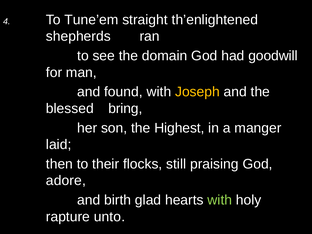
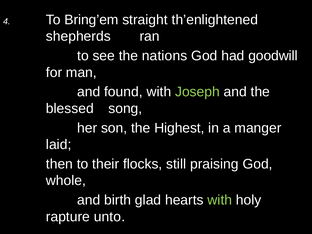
Tune’em: Tune’em -> Bring’em
domain: domain -> nations
Joseph colour: yellow -> light green
bring: bring -> song
adore: adore -> whole
